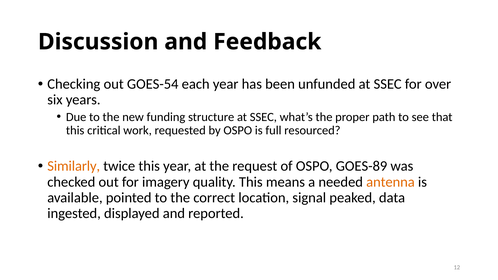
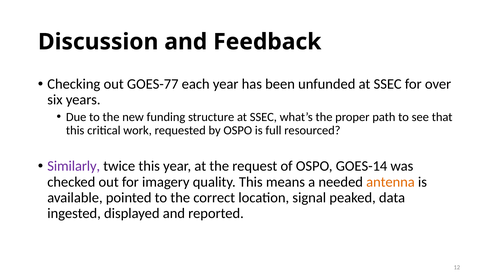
GOES-54: GOES-54 -> GOES-77
Similarly colour: orange -> purple
GOES-89: GOES-89 -> GOES-14
